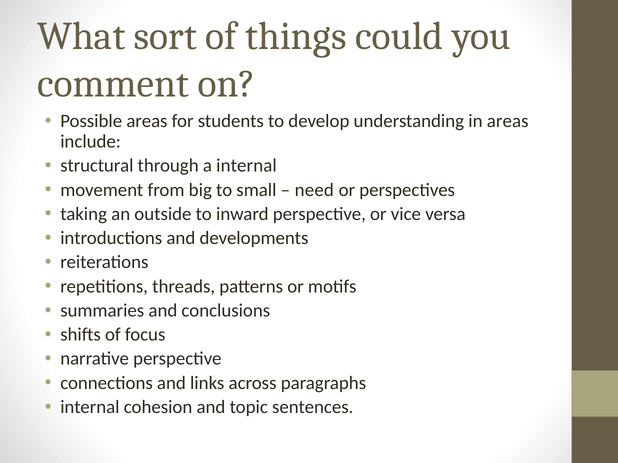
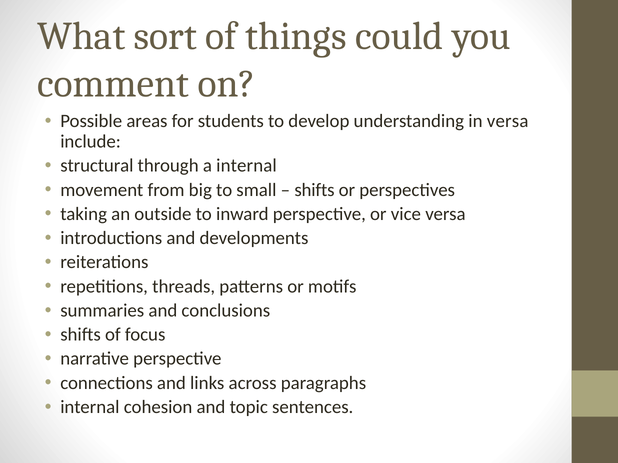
in areas: areas -> versa
need at (314, 190): need -> shifts
